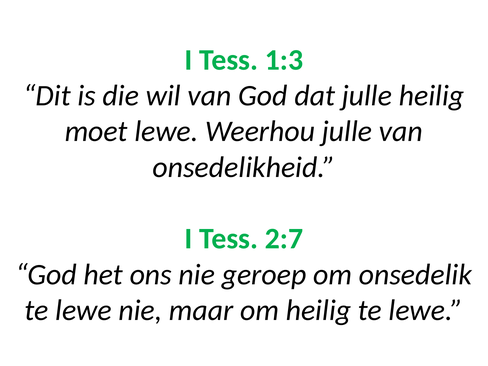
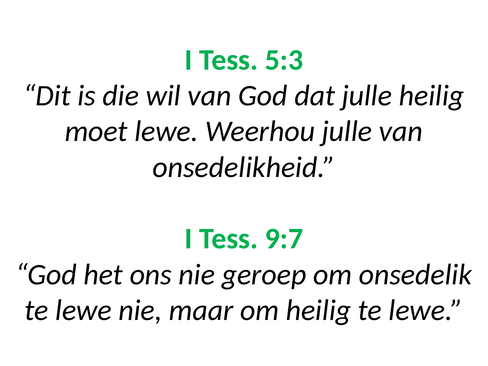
1:3: 1:3 -> 5:3
2:7: 2:7 -> 9:7
